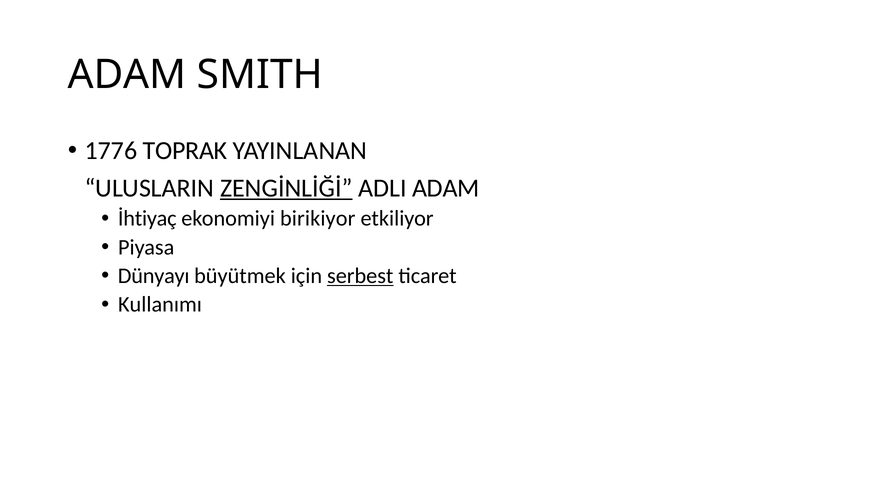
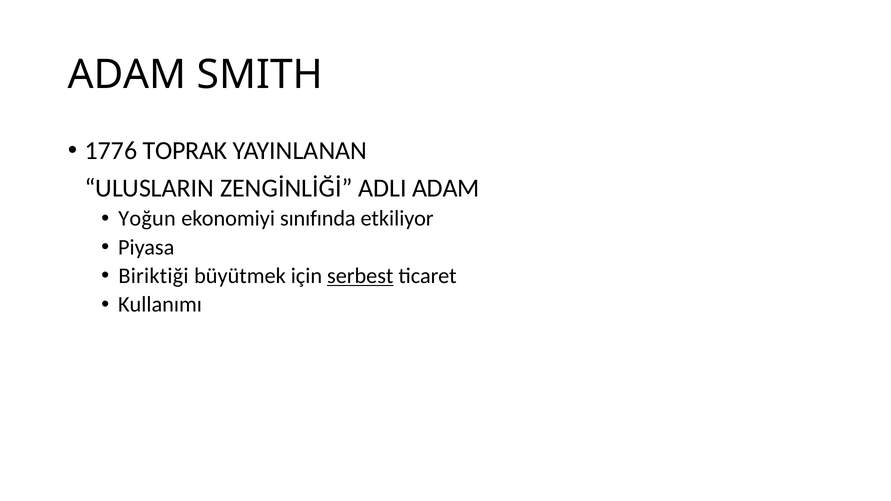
ZENGİNLİĞİ underline: present -> none
İhtiyaç: İhtiyaç -> Yoğun
birikiyor: birikiyor -> sınıfında
Dünyayı: Dünyayı -> Biriktiği
